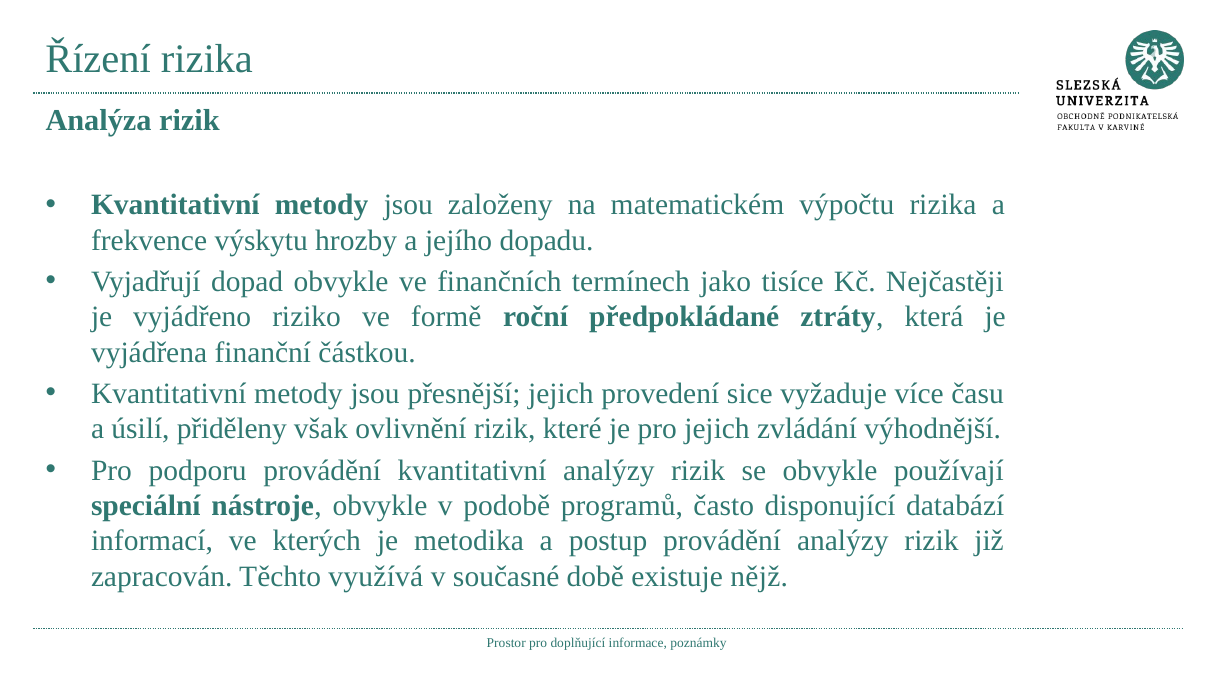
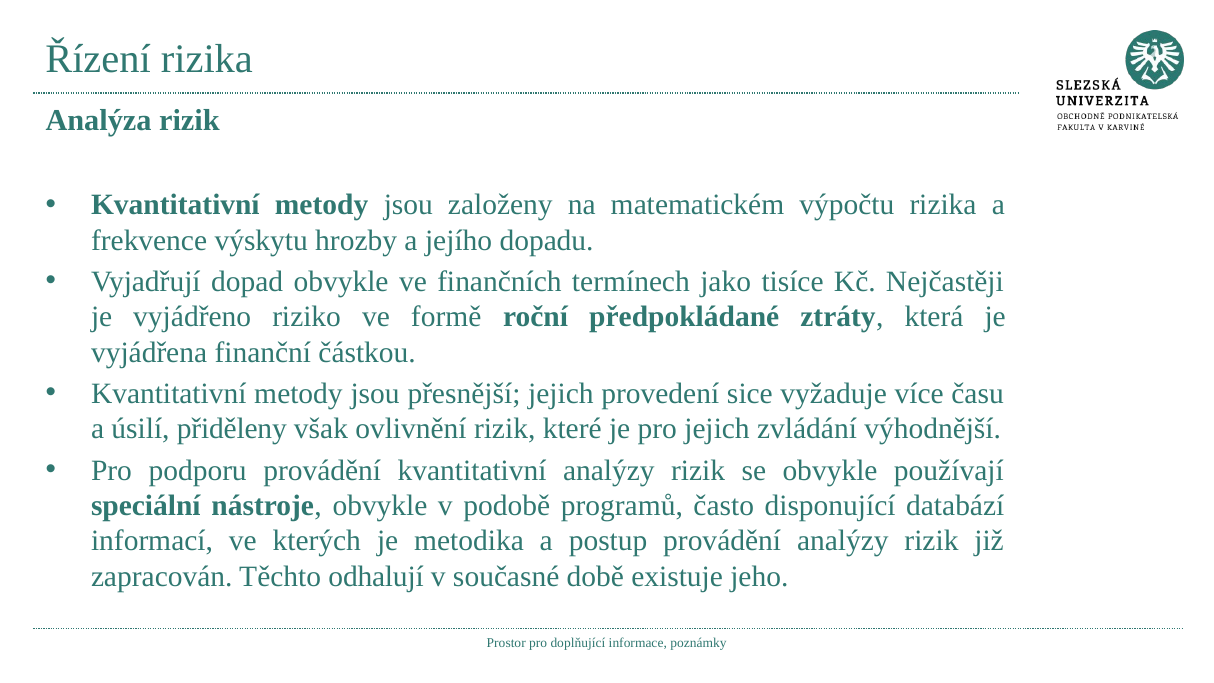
využívá: využívá -> odhalují
nějž: nějž -> jeho
